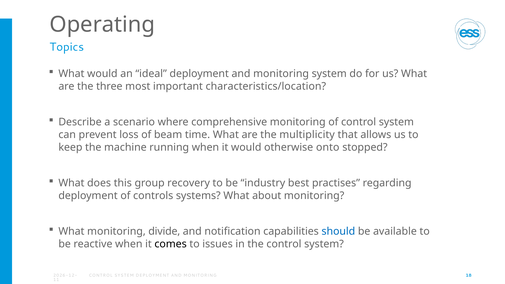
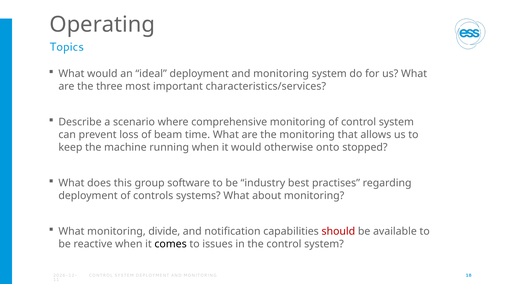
characteristics/location: characteristics/location -> characteristics/services
the multiplicity: multiplicity -> monitoring
recovery: recovery -> software
should colour: blue -> red
